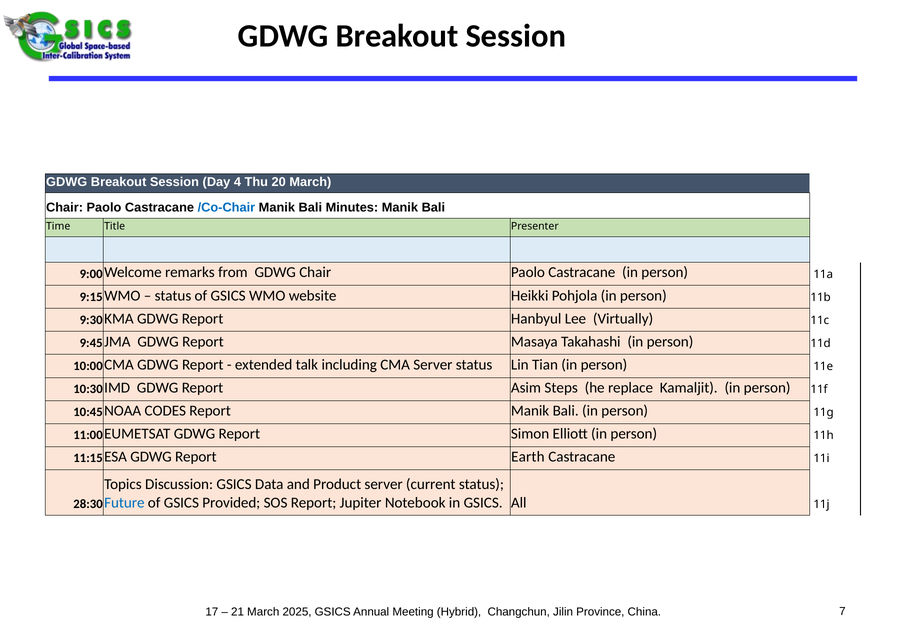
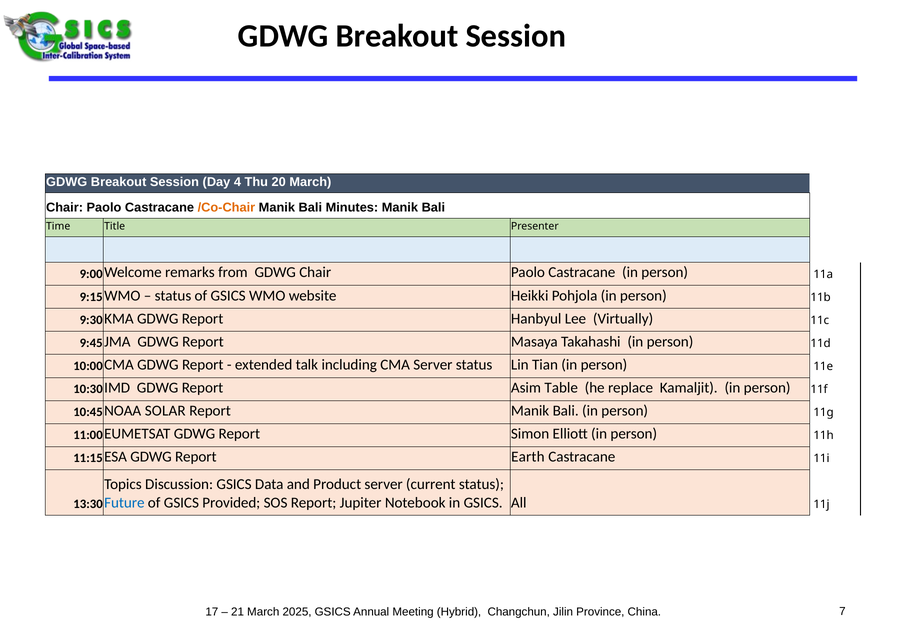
/Co-Chair colour: blue -> orange
Steps: Steps -> Table
CODES: CODES -> SOLAR
28:30: 28:30 -> 13:30
